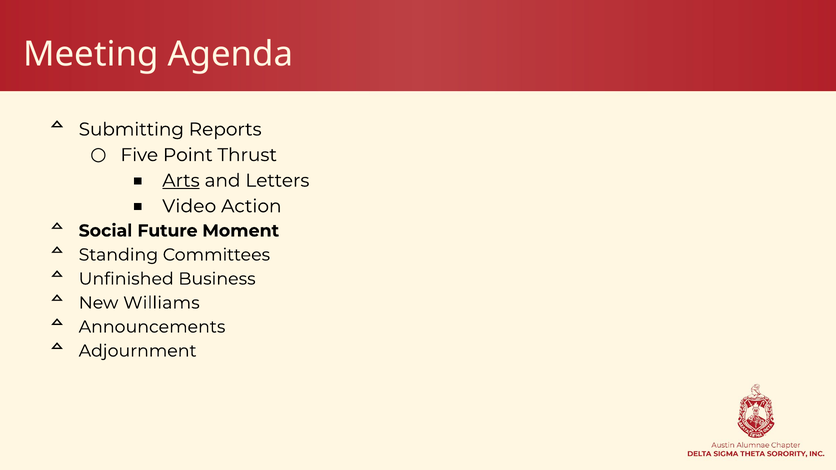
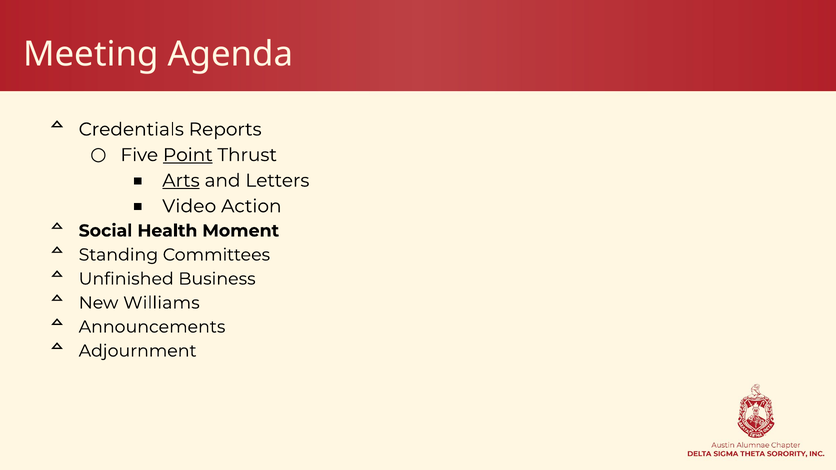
Submitting: Submitting -> Credentials
Point underline: none -> present
Future: Future -> Health
